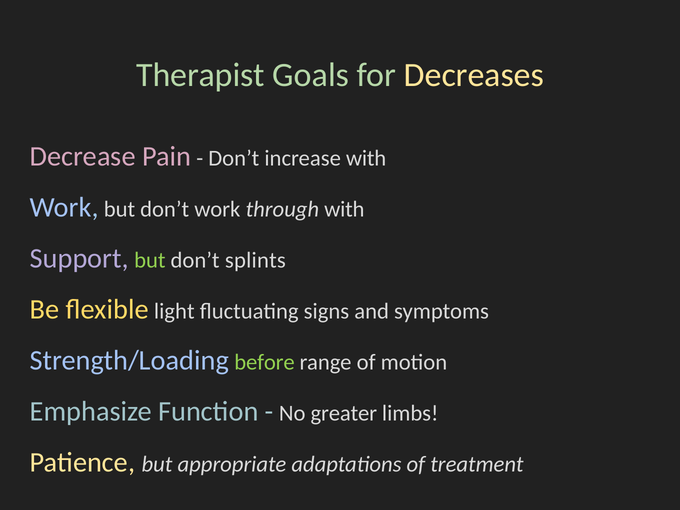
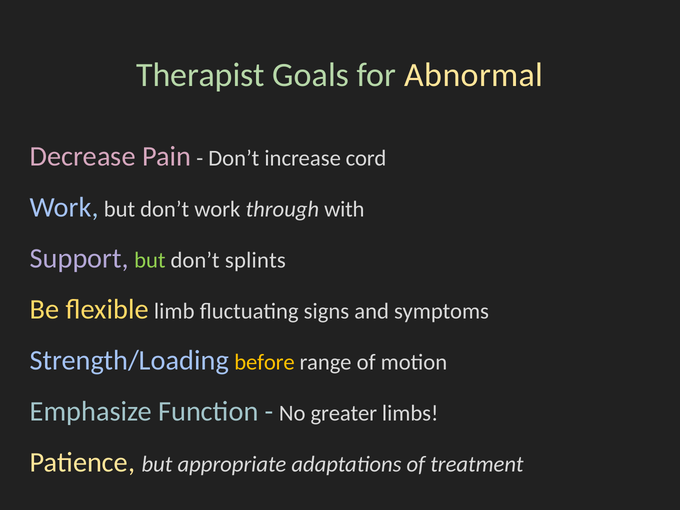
Decreases: Decreases -> Abnormal
increase with: with -> cord
light: light -> limb
before colour: light green -> yellow
